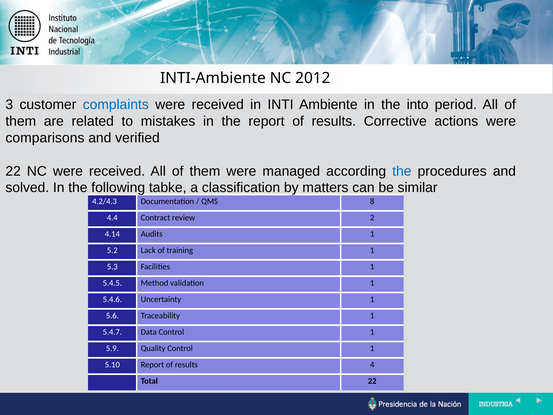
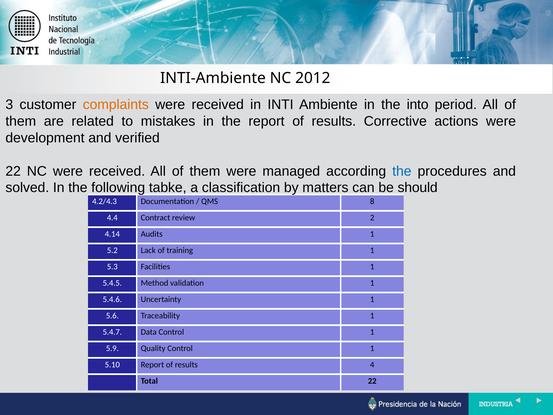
complaints colour: blue -> orange
comparisons: comparisons -> development
similar: similar -> should
